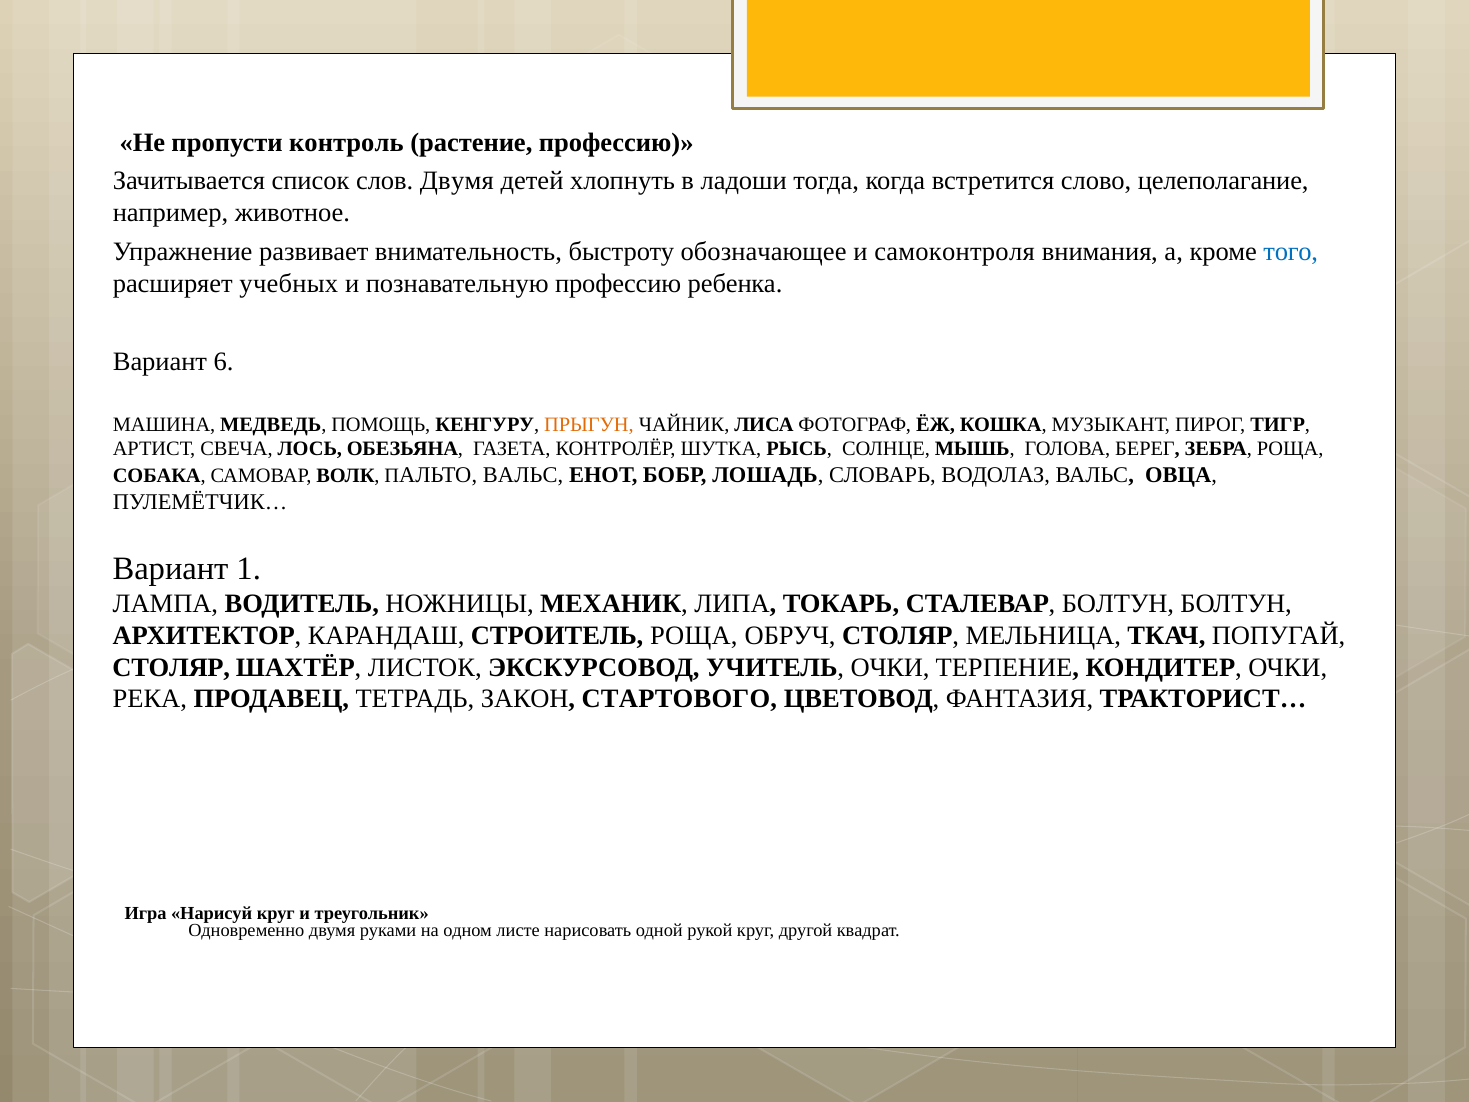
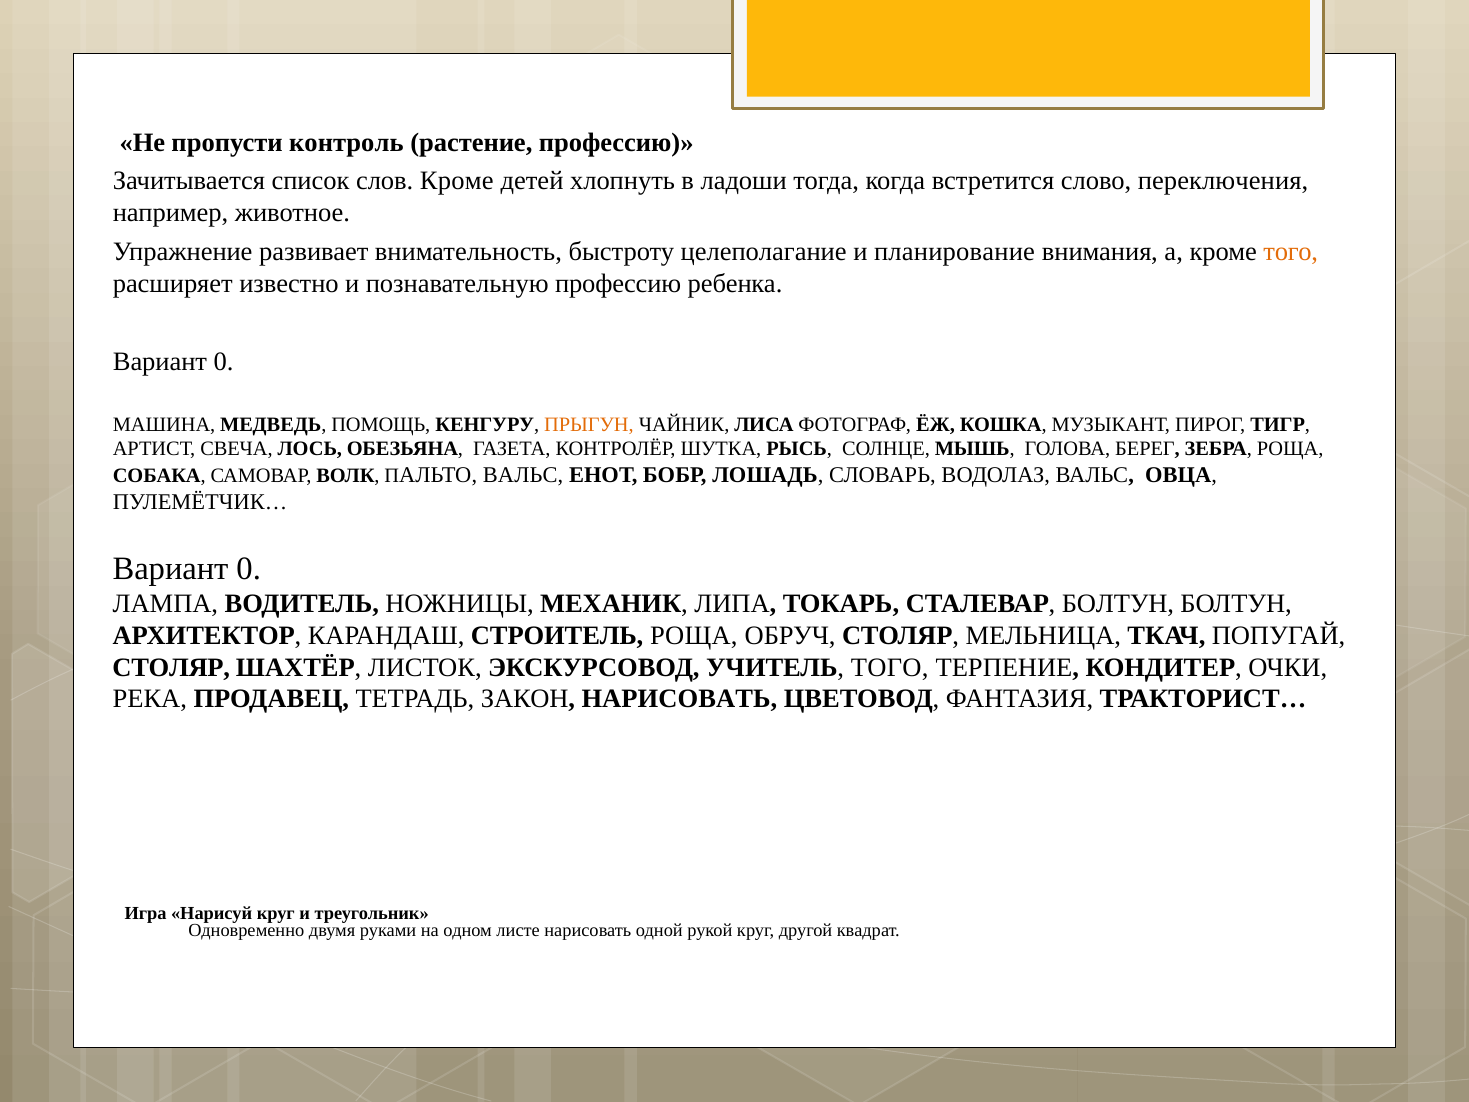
слов Двумя: Двумя -> Кроме
целеполагание: целеполагание -> переключения
обозначающее: обозначающее -> целеполагание
самоконтроля: самоконтроля -> планирование
того at (1291, 252) colour: blue -> orange
учебных: учебных -> известно
6 at (224, 361): 6 -> 0
1 at (249, 568): 1 -> 0
УЧИТЕЛЬ ОЧКИ: ОЧКИ -> ТОГО
ЗАКОН СТАРТОВОГО: СТАРТОВОГО -> НАРИСОВАТЬ
